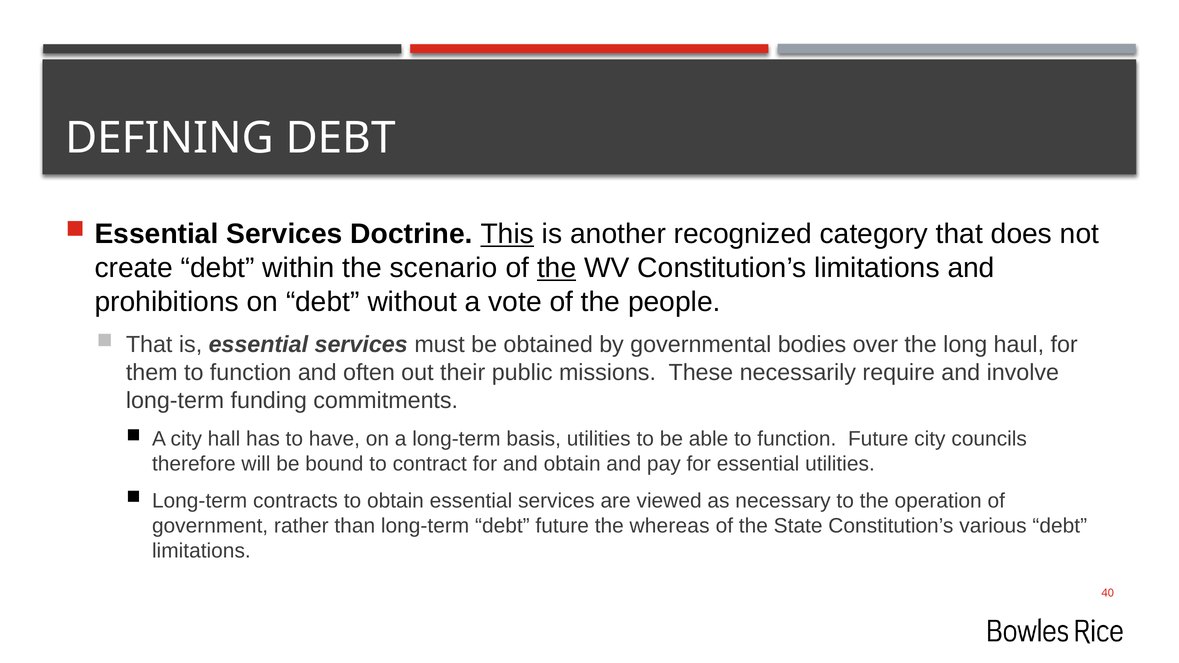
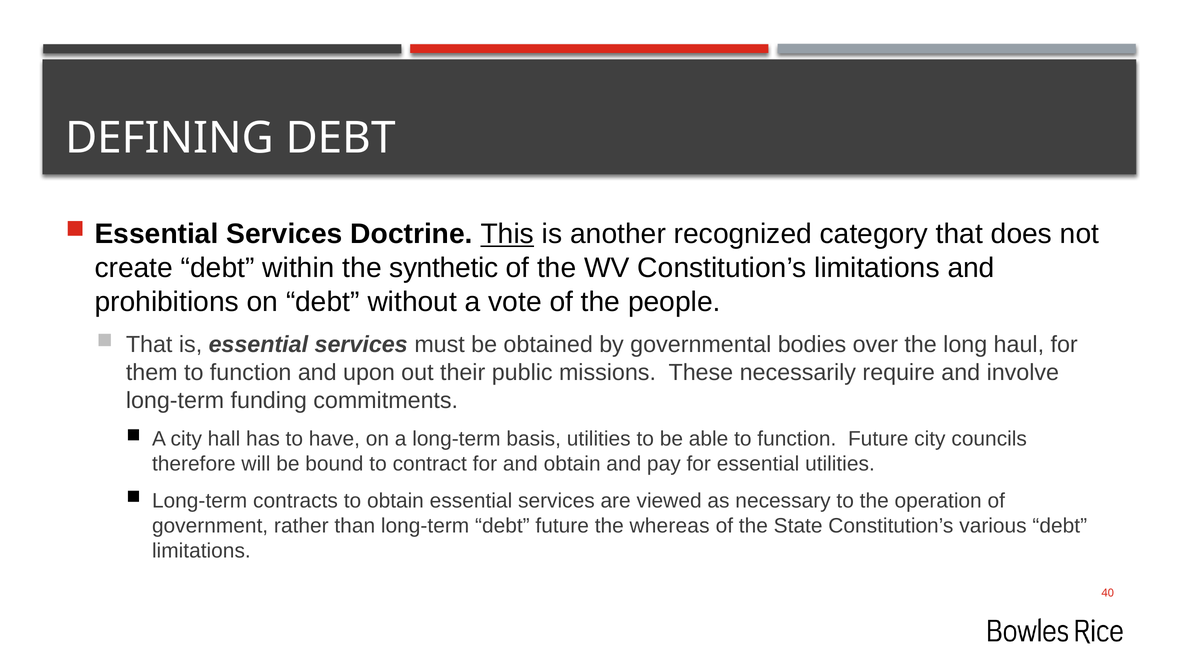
scenario: scenario -> synthetic
the at (557, 268) underline: present -> none
often: often -> upon
